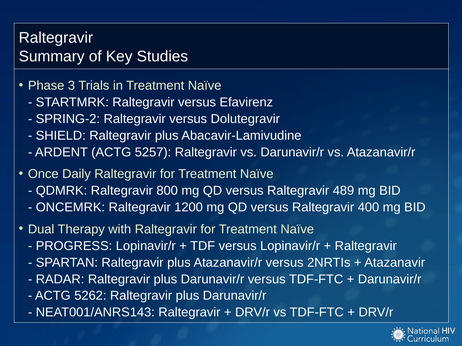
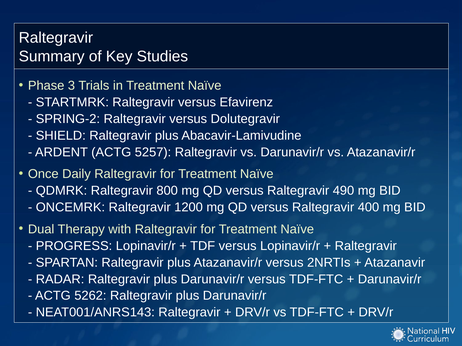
489: 489 -> 490
